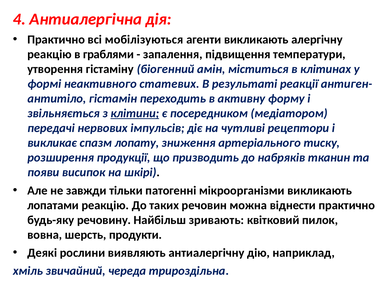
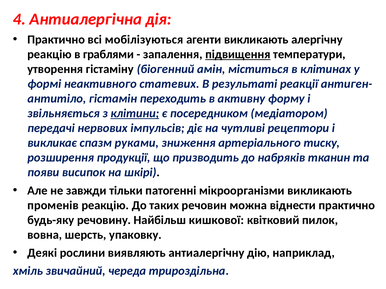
підвищення underline: none -> present
лопату: лопату -> руками
лопатами: лопатами -> променів
зривають: зривають -> кишкової
продукти: продукти -> упаковку
